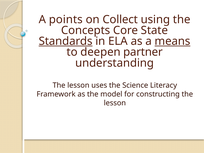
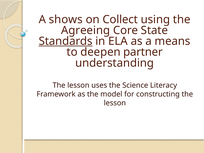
points: points -> shows
Concepts: Concepts -> Agreeing
means underline: present -> none
